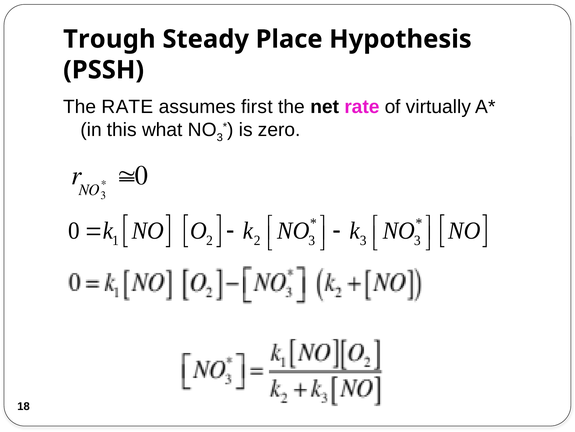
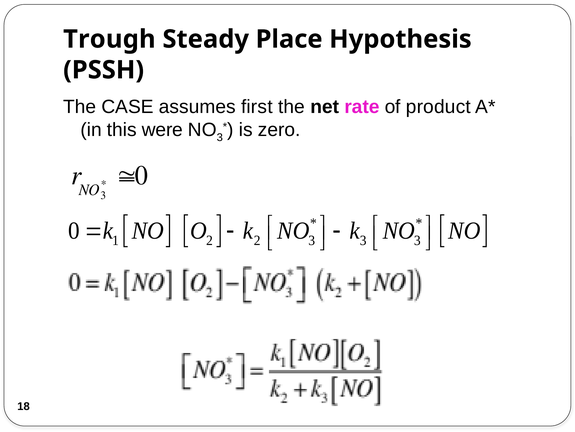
The RATE: RATE -> CASE
virtually: virtually -> product
what: what -> were
